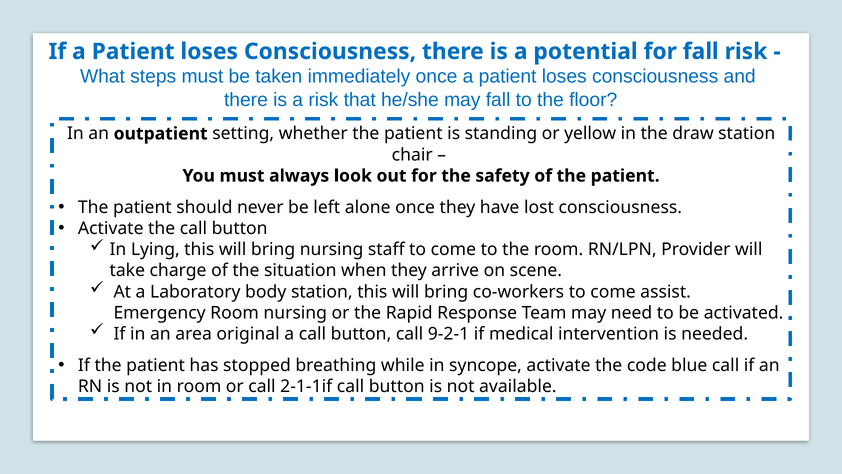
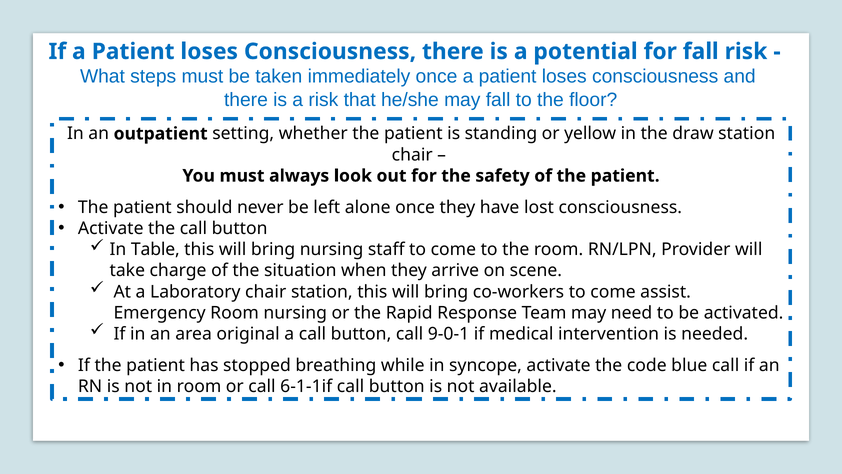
Lying: Lying -> Table
Laboratory body: body -> chair
9-2-1: 9-2-1 -> 9-0-1
2-1-1if: 2-1-1if -> 6-1-1if
